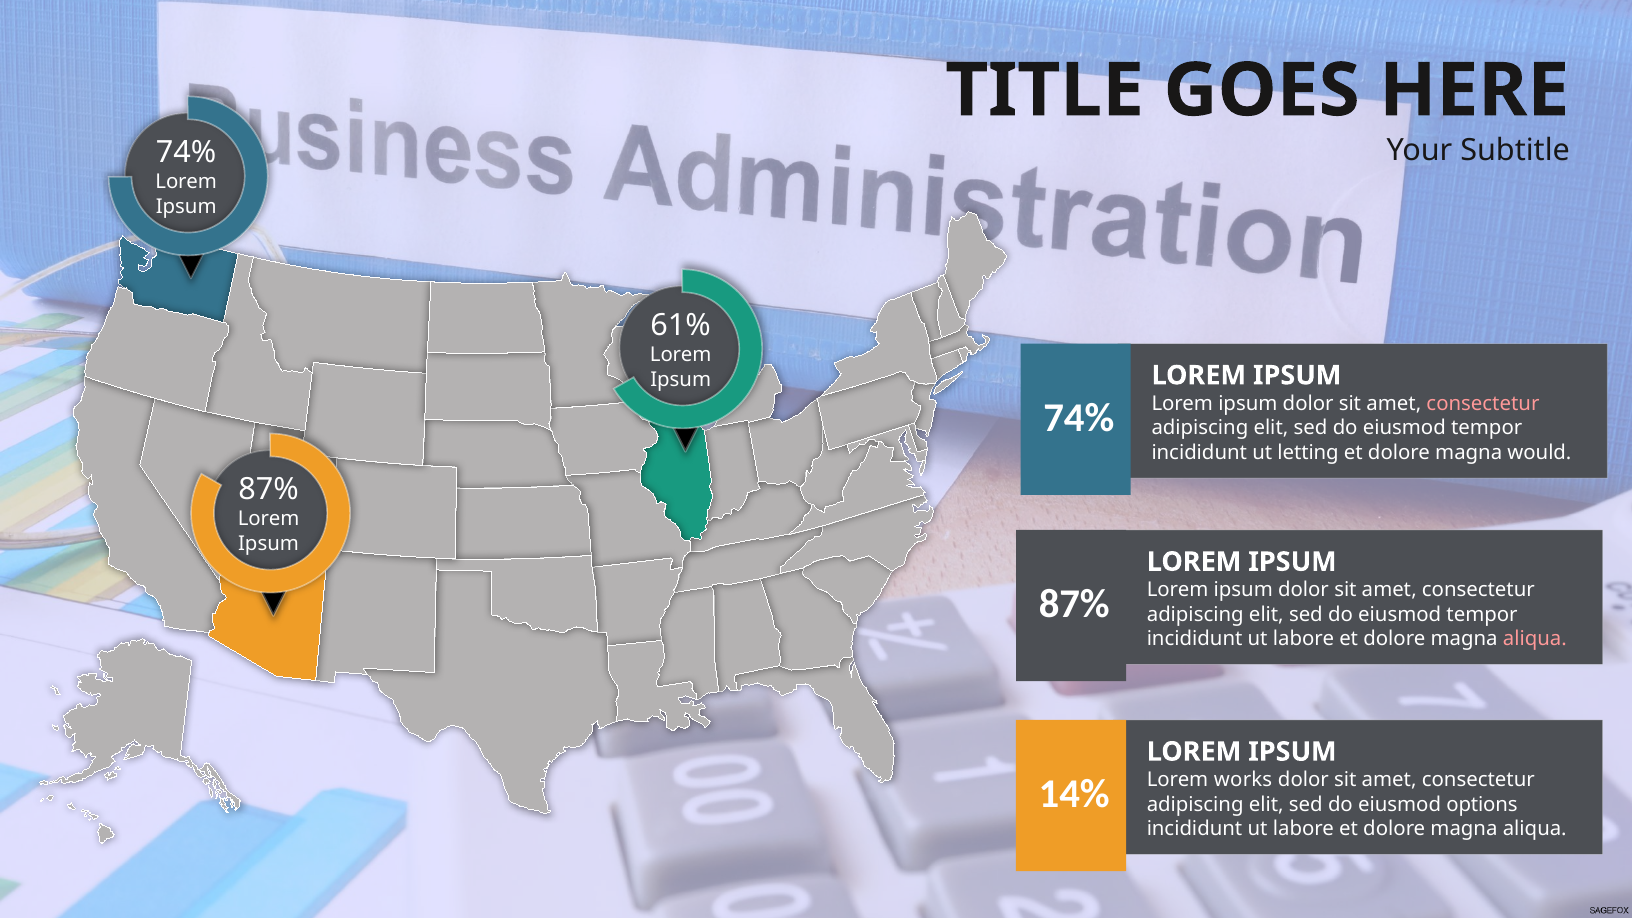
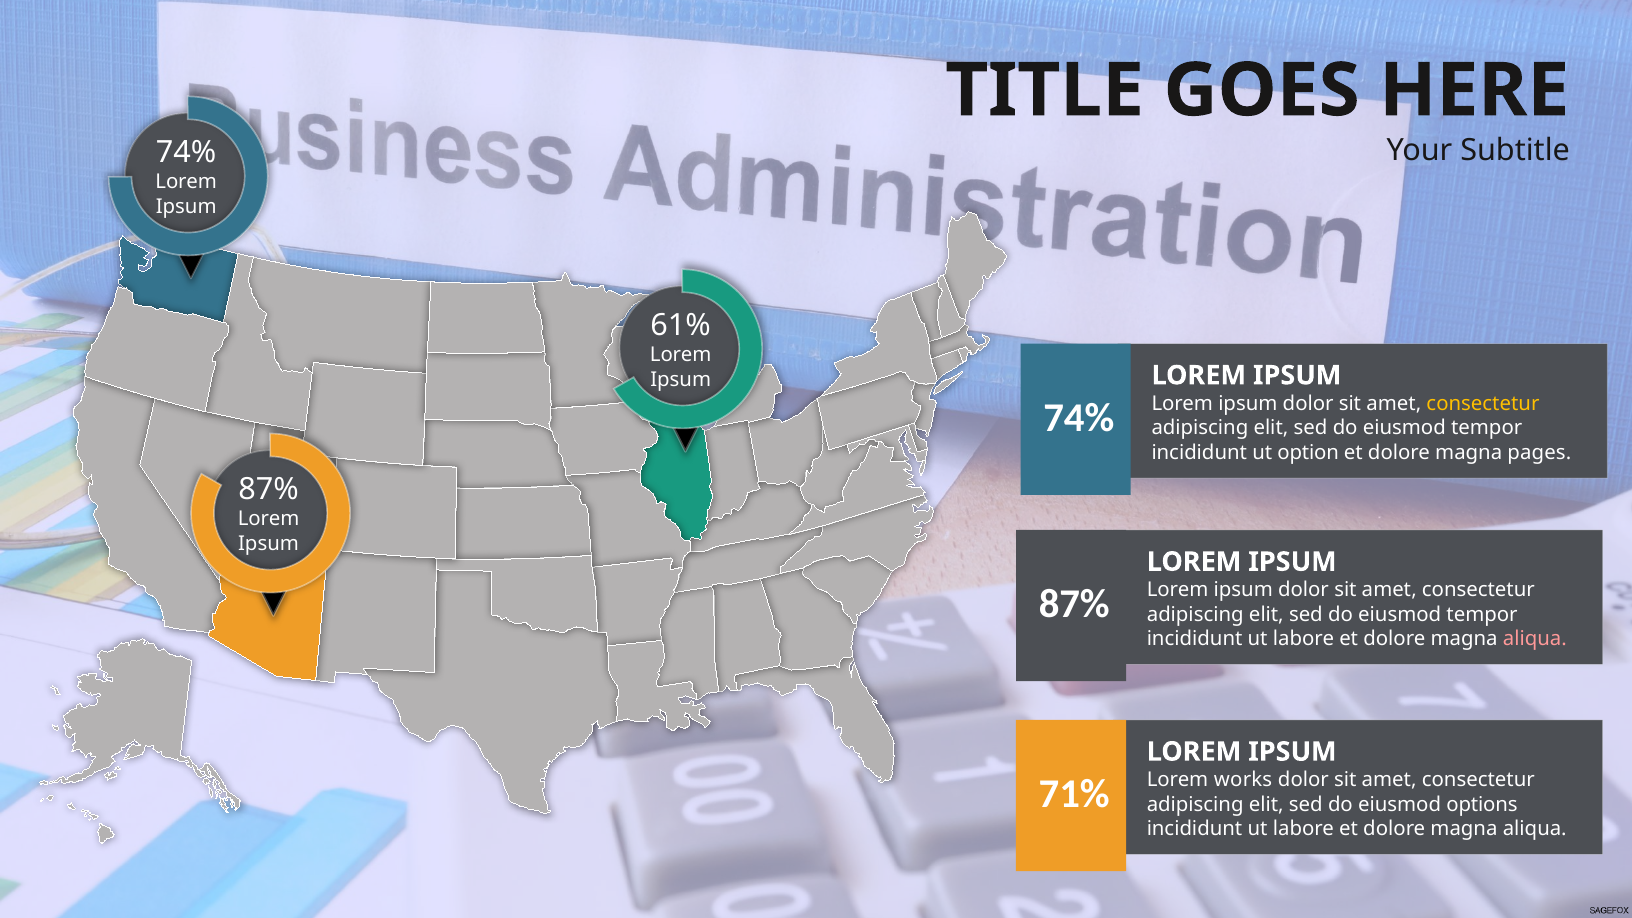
consectetur at (1483, 404) colour: pink -> yellow
letting: letting -> option
would: would -> pages
14%: 14% -> 71%
